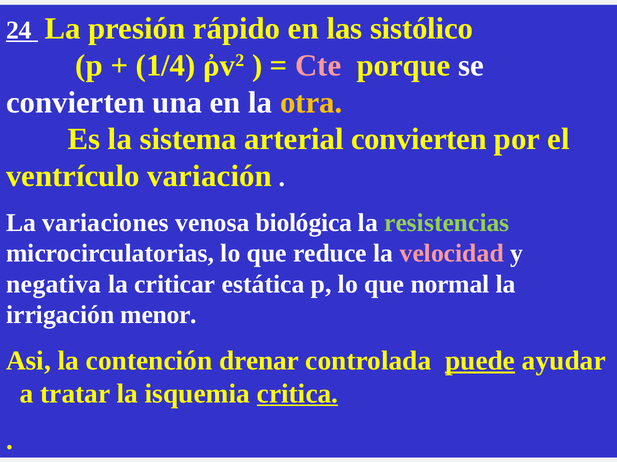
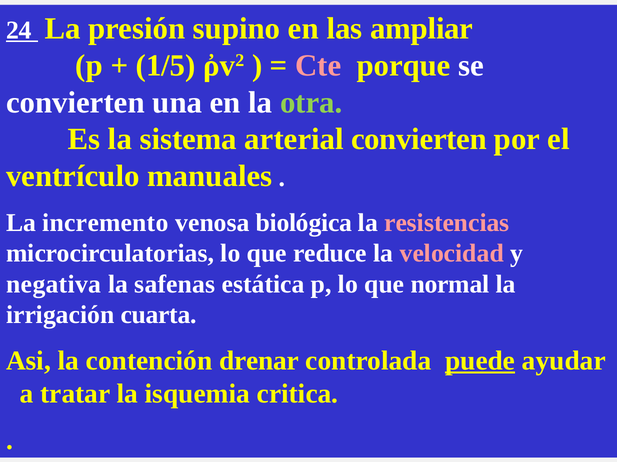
rápido: rápido -> supino
sistólico: sistólico -> ampliar
1/4: 1/4 -> 1/5
otra colour: yellow -> light green
variación: variación -> manuales
variaciones: variaciones -> incremento
resistencias colour: light green -> pink
criticar: criticar -> safenas
menor: menor -> cuarta
critica underline: present -> none
